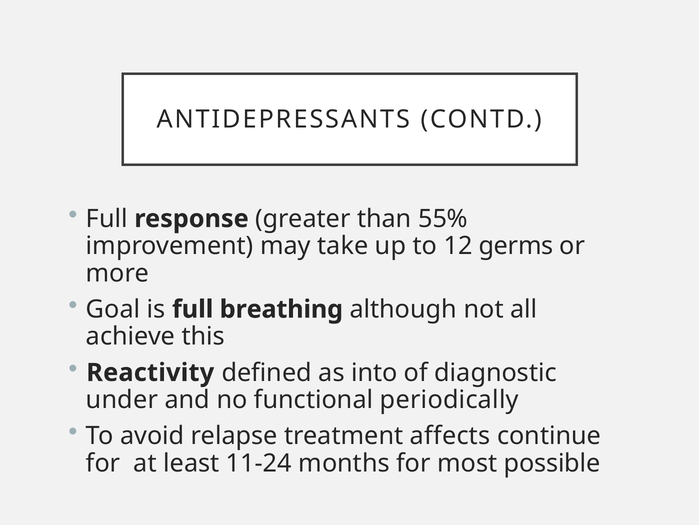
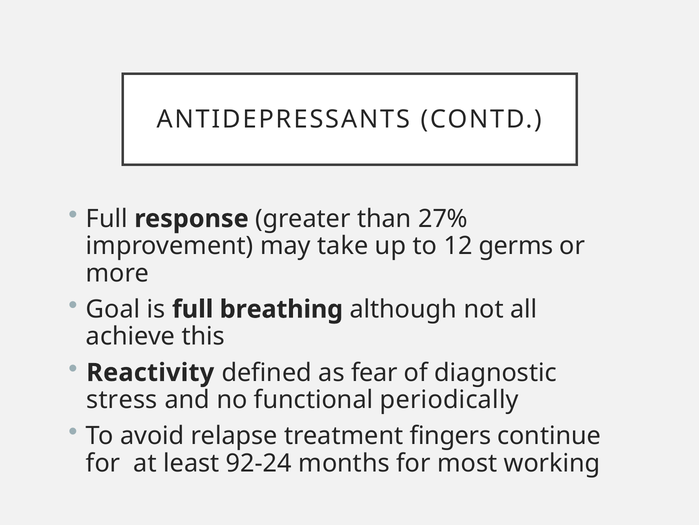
55%: 55% -> 27%
into: into -> fear
under: under -> stress
affects: affects -> fingers
11-24: 11-24 -> 92-24
possible: possible -> working
